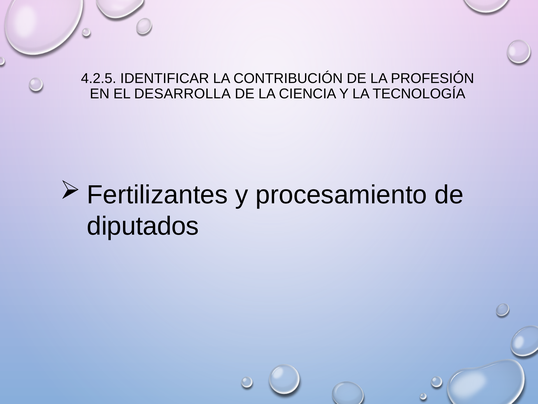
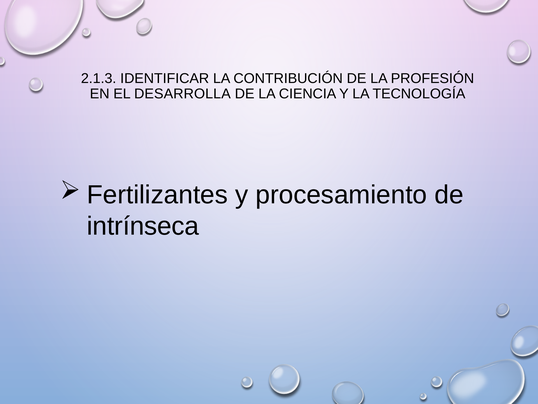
4.2.5: 4.2.5 -> 2.1.3
diputados: diputados -> intrínseca
